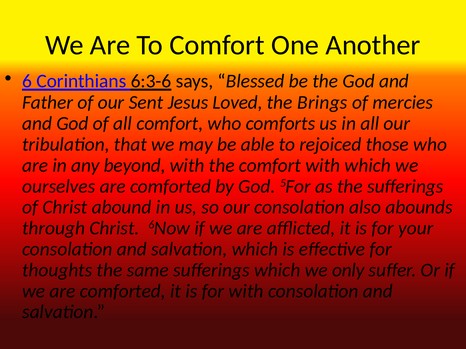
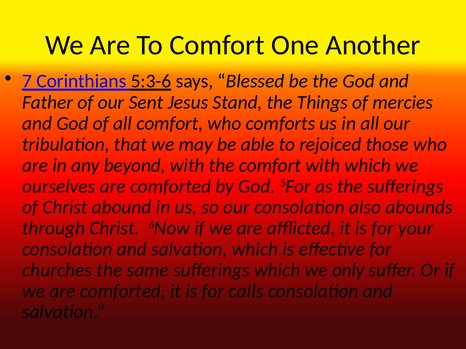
6: 6 -> 7
6:3-6: 6:3-6 -> 5:3-6
Loved: Loved -> Stand
Brings: Brings -> Things
thoughts: thoughts -> churches
for with: with -> calls
